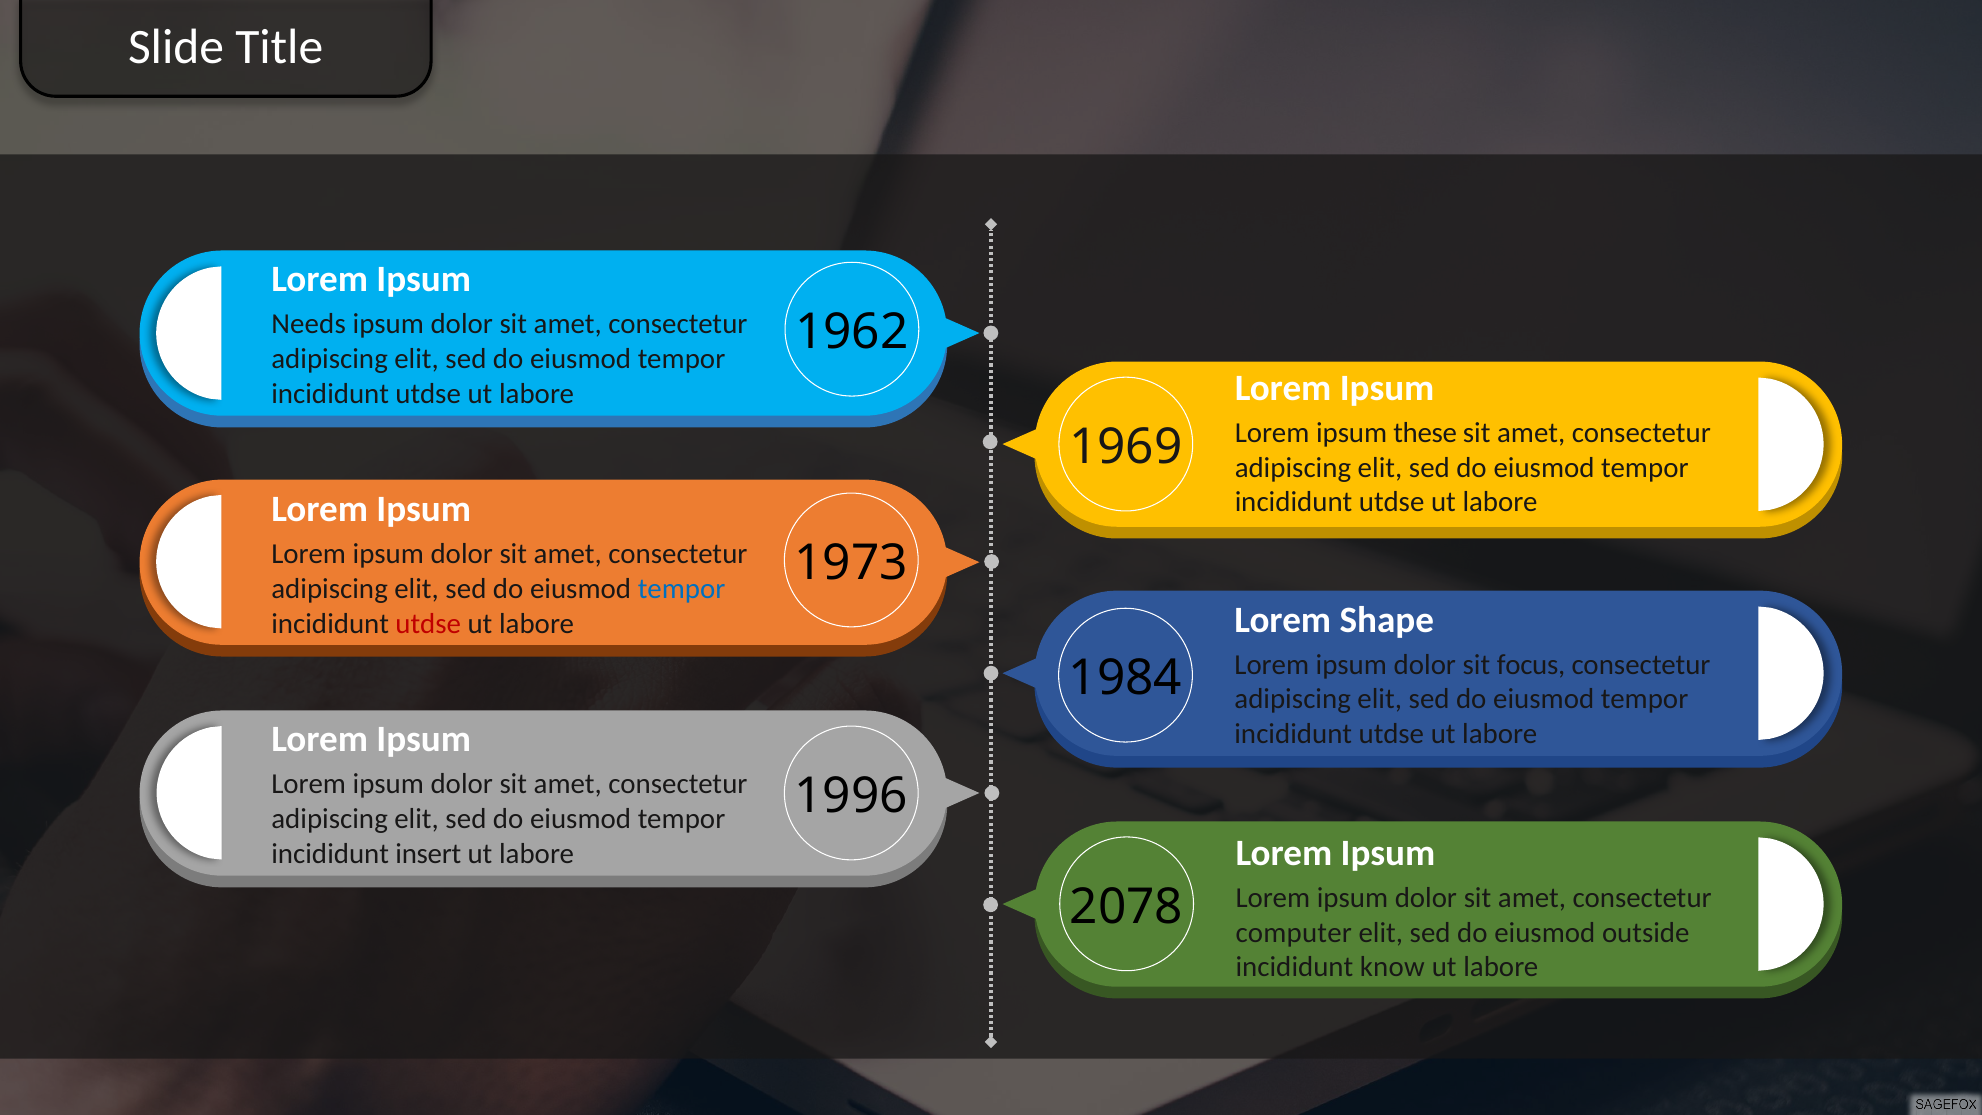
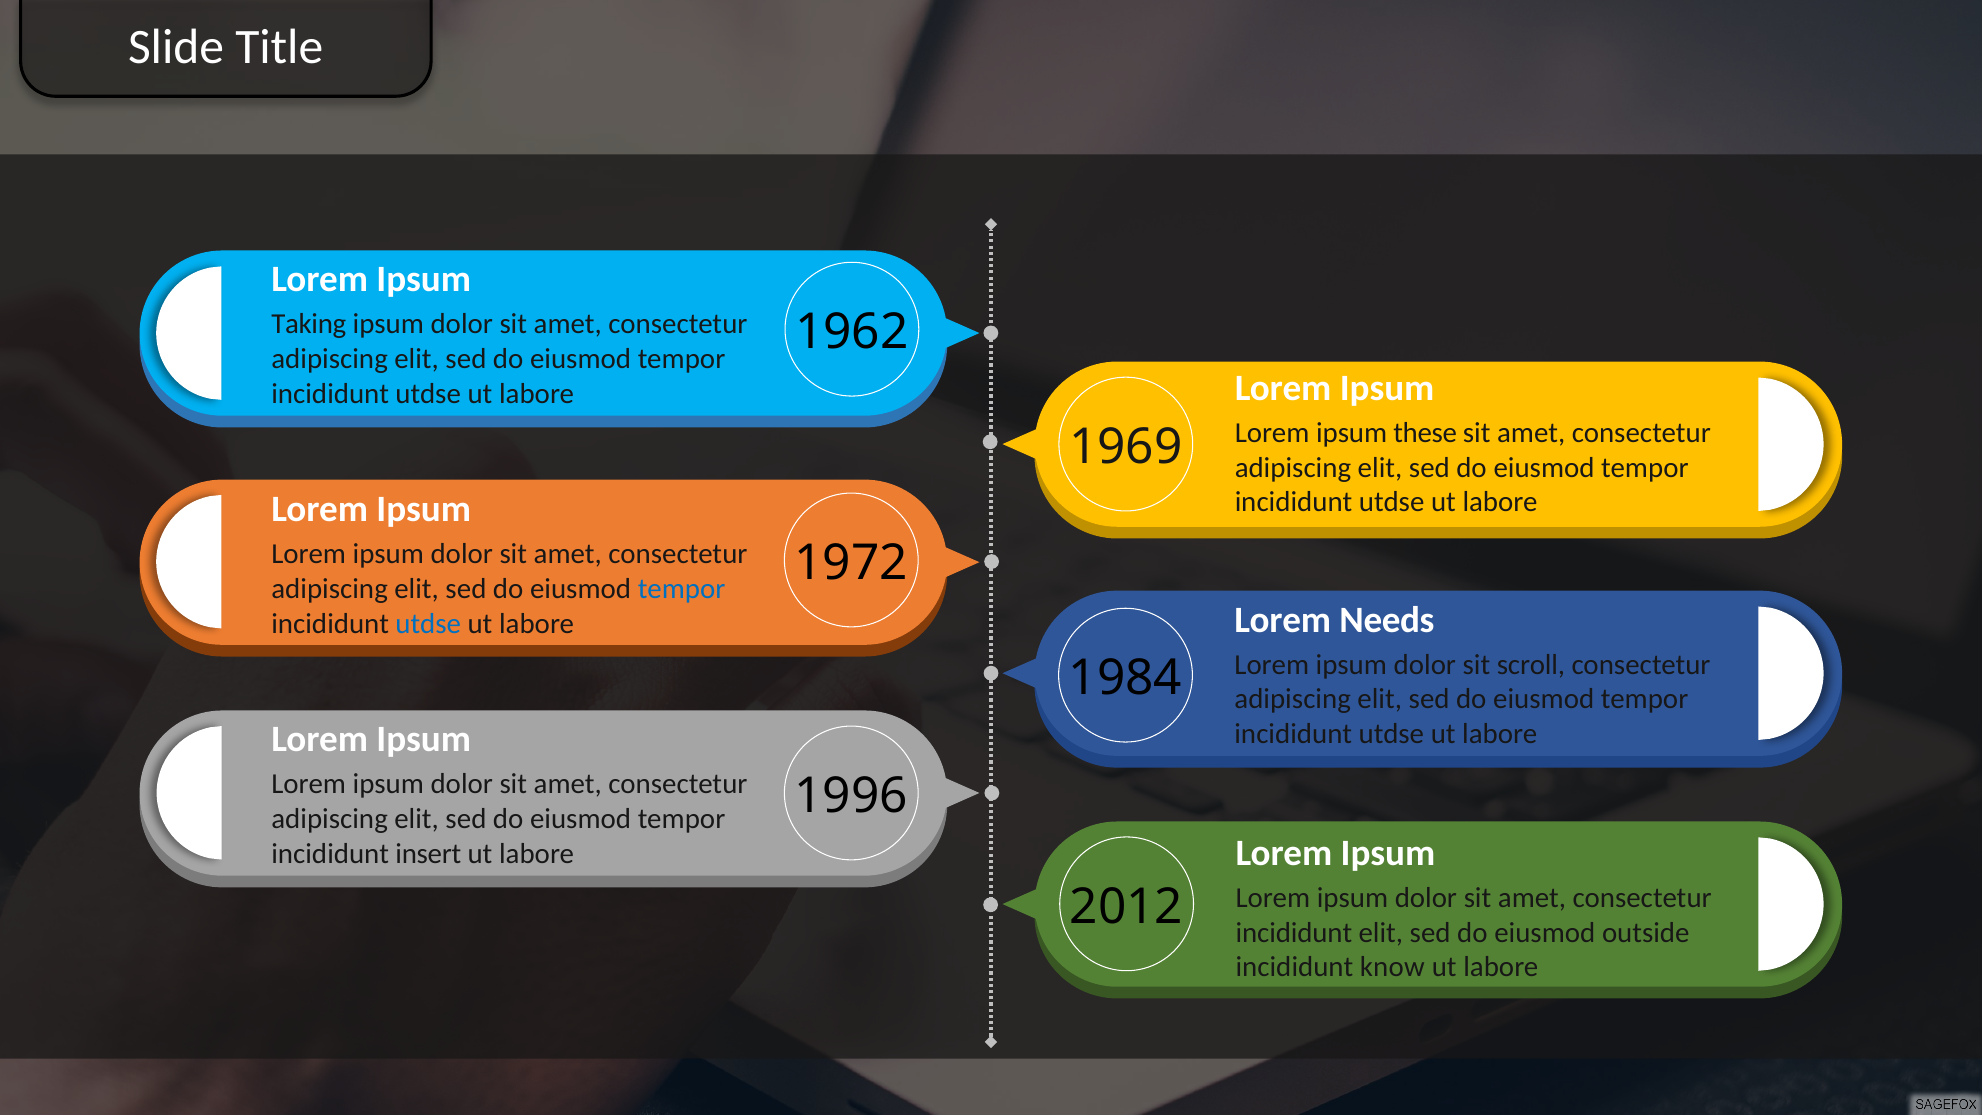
Needs: Needs -> Taking
1973: 1973 -> 1972
Shape: Shape -> Needs
utdse at (428, 624) colour: red -> blue
focus: focus -> scroll
2078: 2078 -> 2012
computer at (1294, 933): computer -> incididunt
